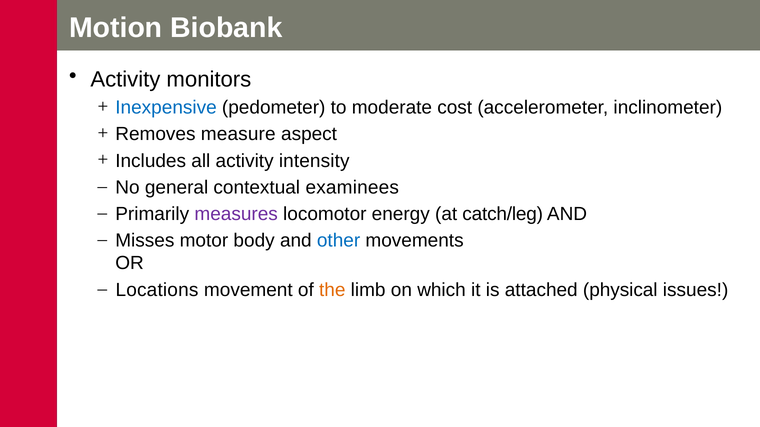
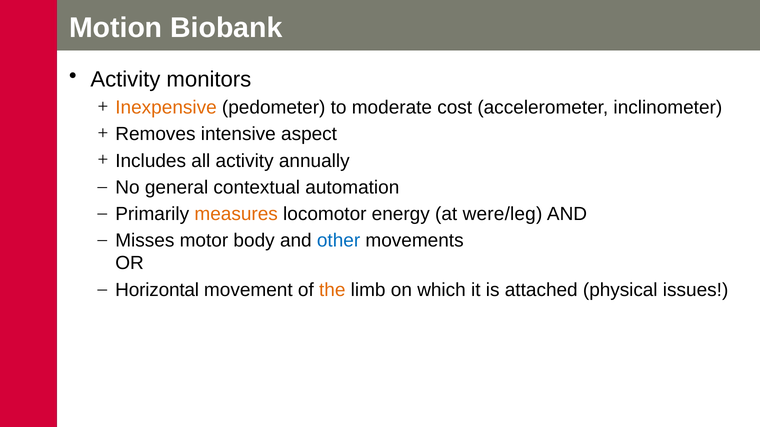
Inexpensive colour: blue -> orange
measure: measure -> intensive
intensity: intensity -> annually
examinees: examinees -> automation
measures colour: purple -> orange
catch/leg: catch/leg -> were/leg
Locations: Locations -> Horizontal
